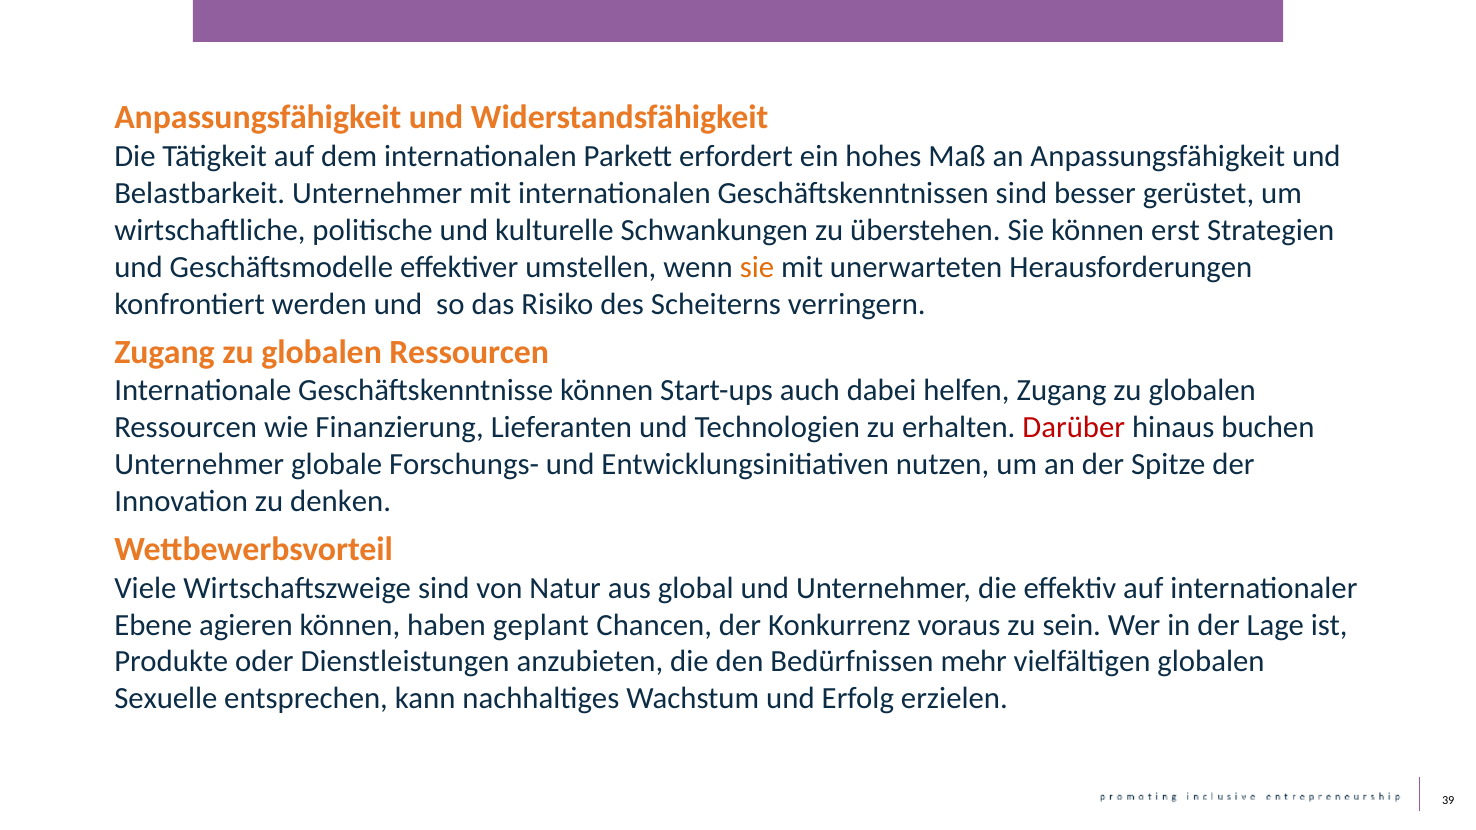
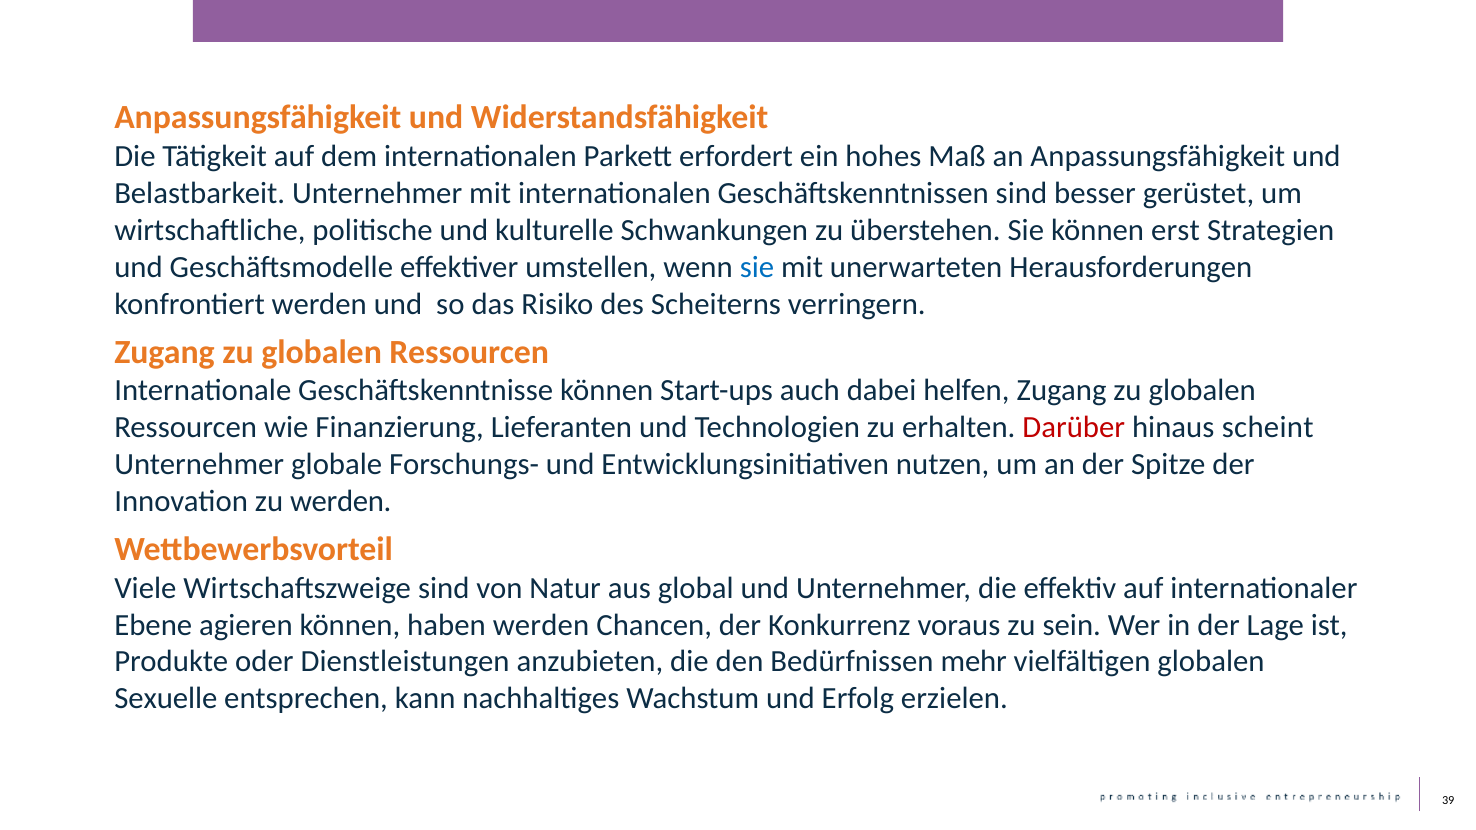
sie at (757, 267) colour: orange -> blue
buchen: buchen -> scheint
zu denken: denken -> werden
haben geplant: geplant -> werden
